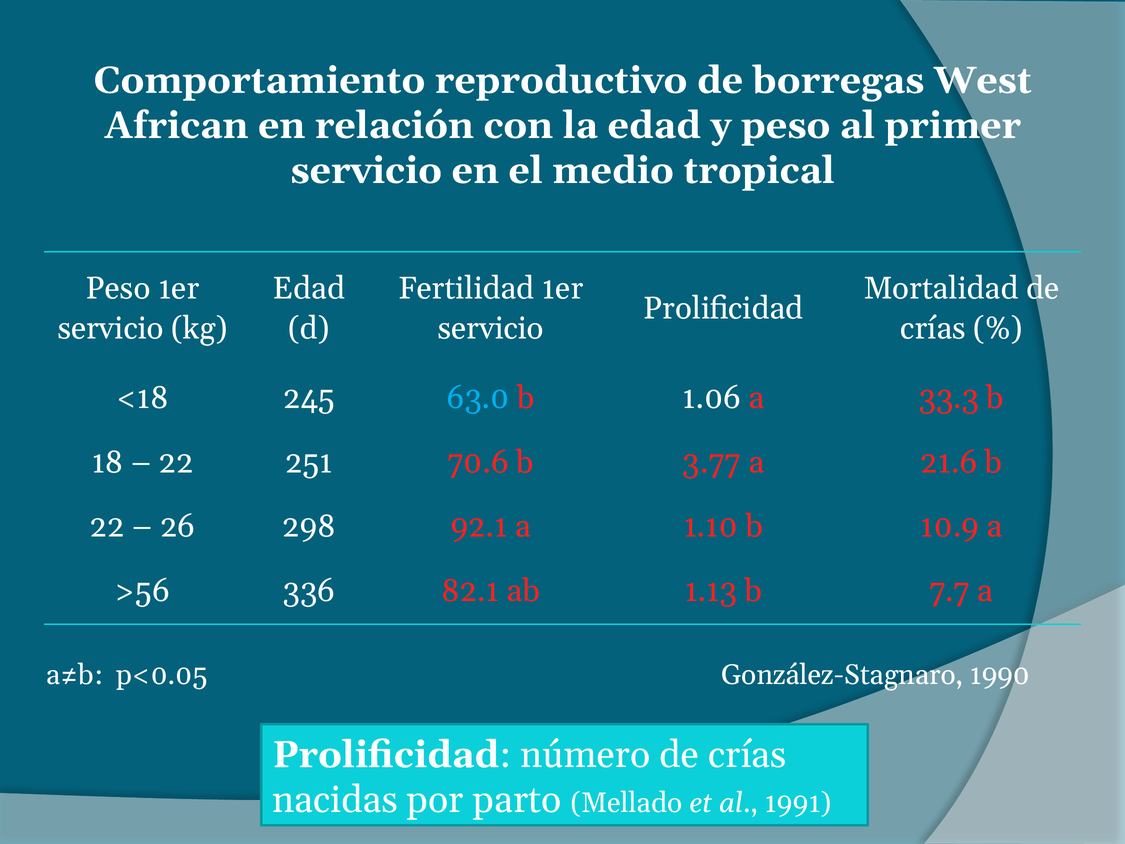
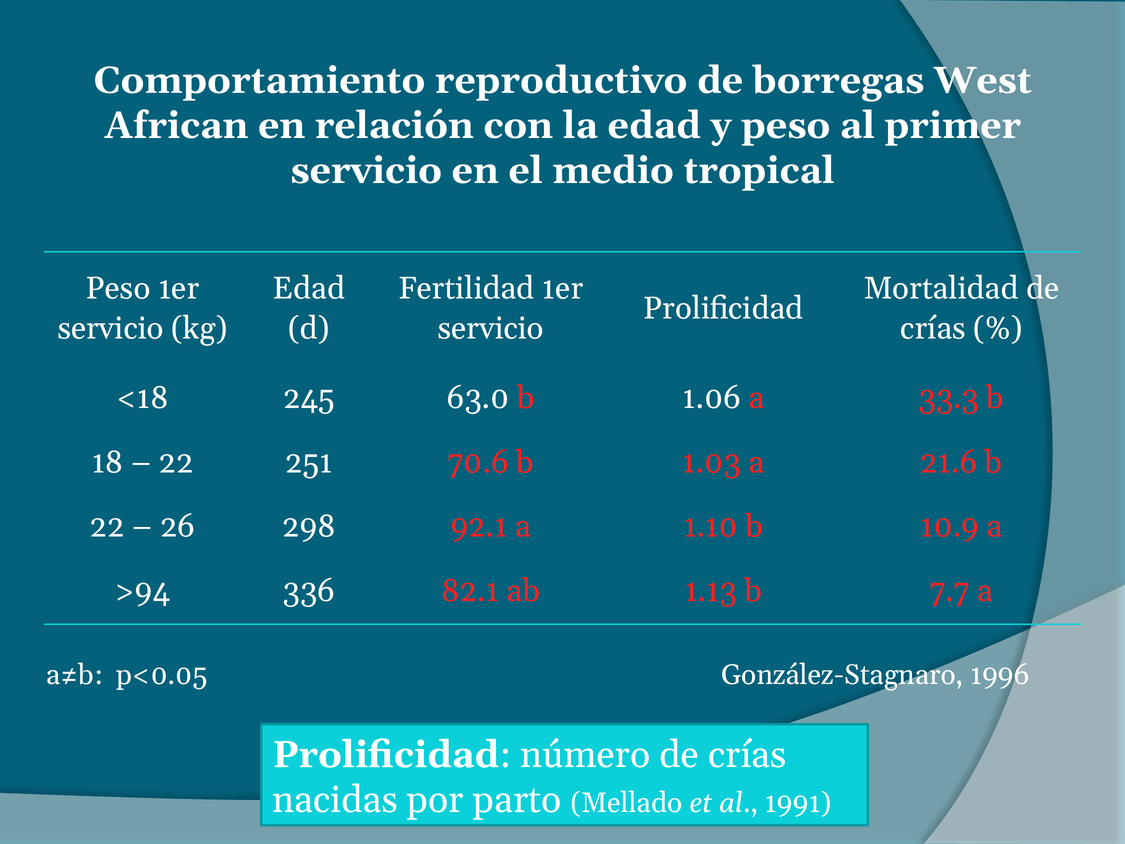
63.0 colour: light blue -> white
3.77: 3.77 -> 1.03
>56: >56 -> >94
1990: 1990 -> 1996
